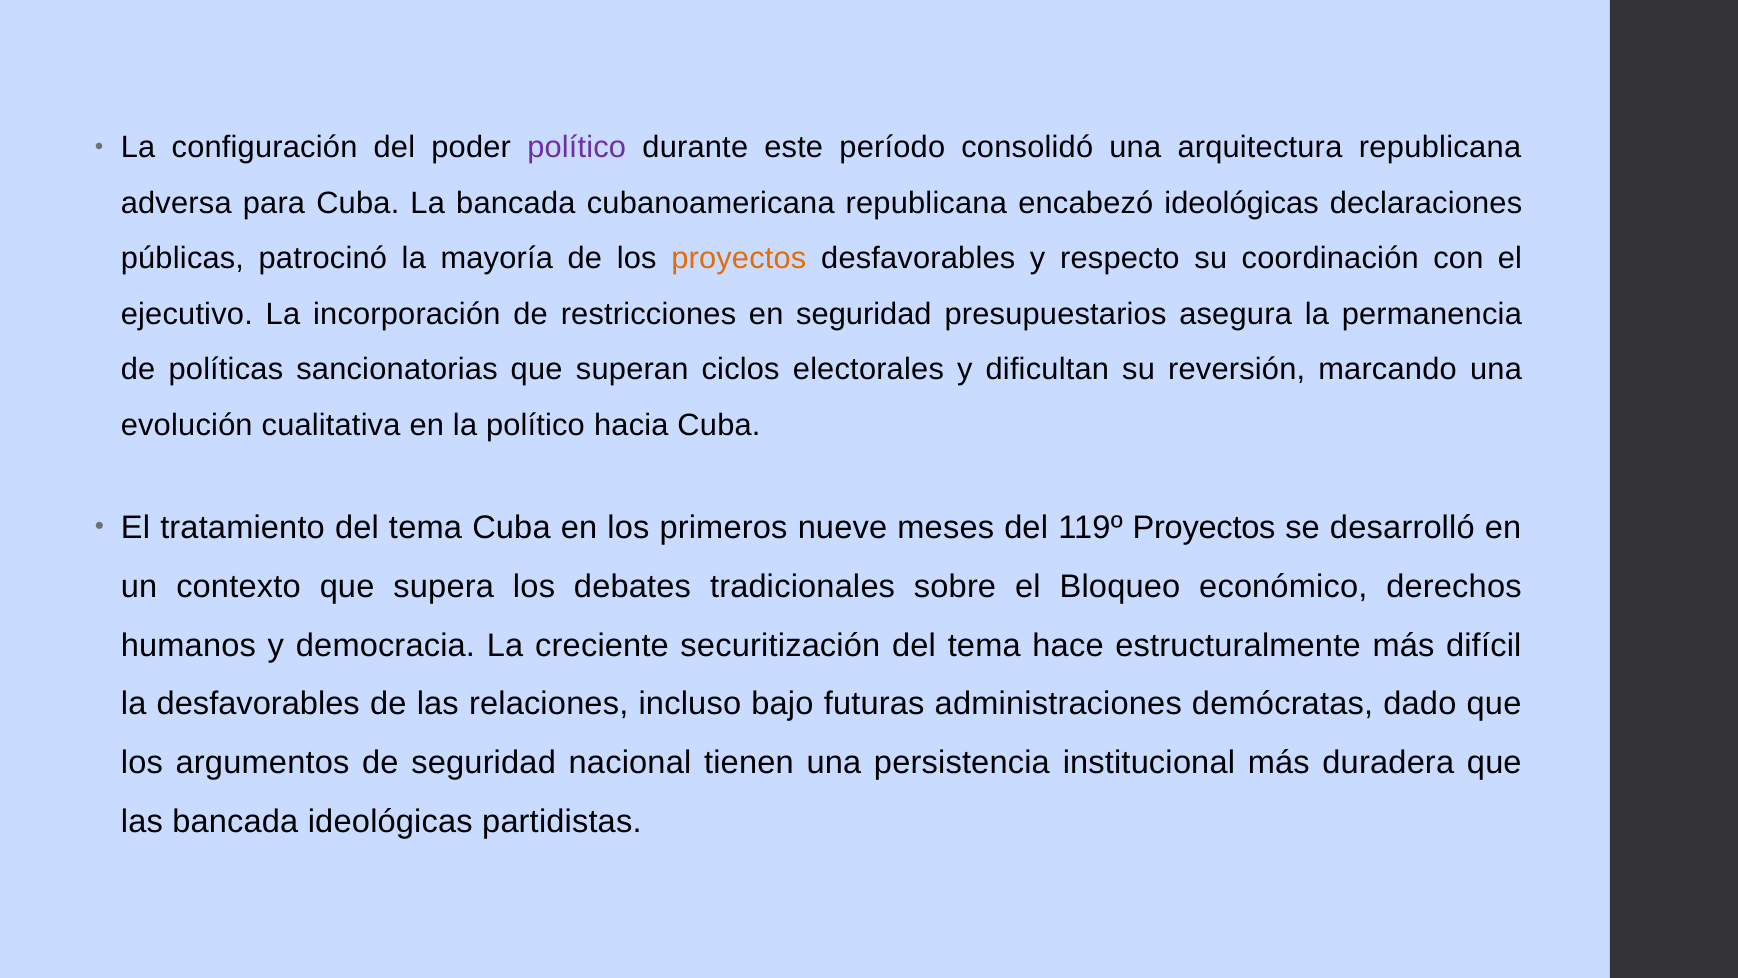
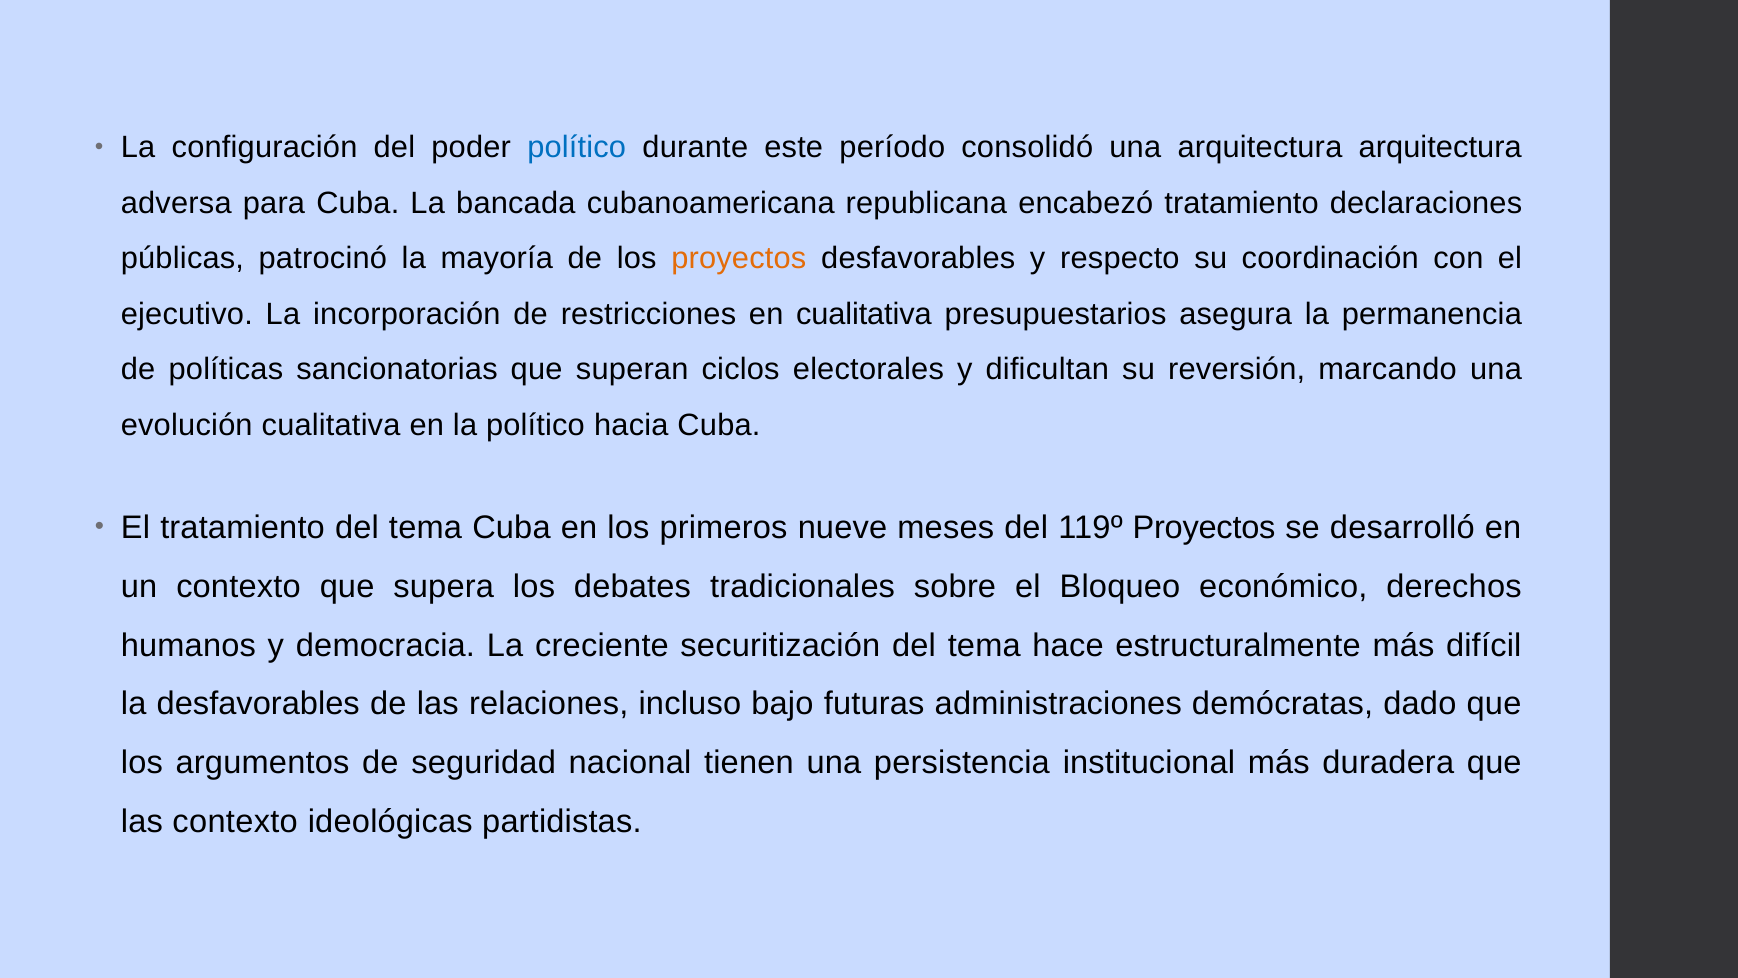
político at (577, 148) colour: purple -> blue
arquitectura republicana: republicana -> arquitectura
encabezó ideológicas: ideológicas -> tratamiento
en seguridad: seguridad -> cualitativa
las bancada: bancada -> contexto
